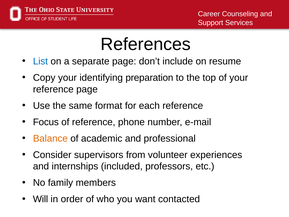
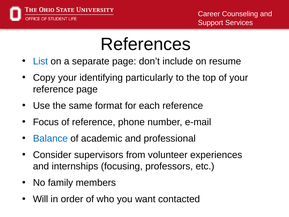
preparation: preparation -> particularly
Balance colour: orange -> blue
included: included -> focusing
